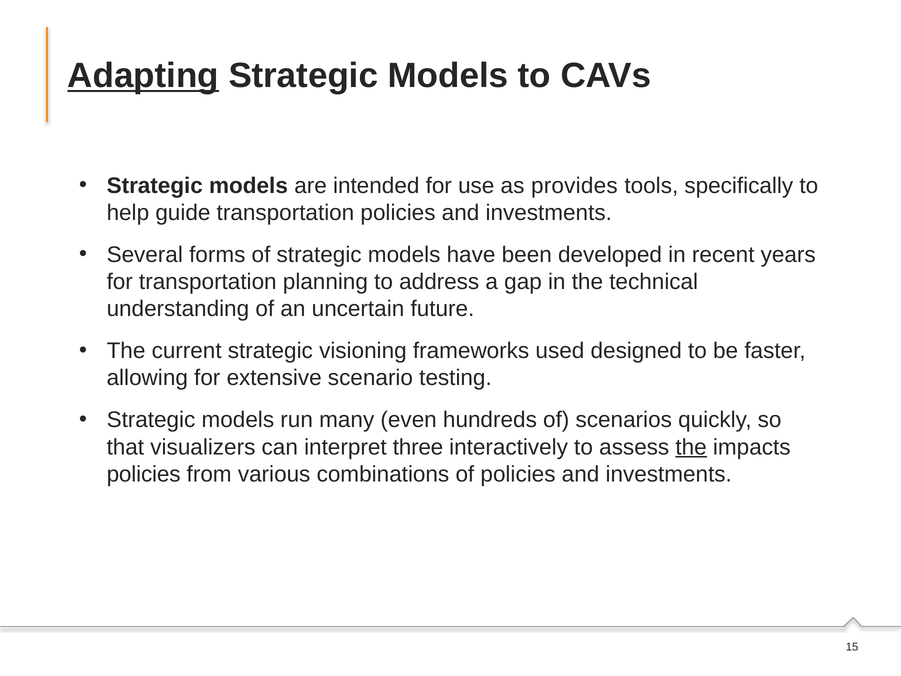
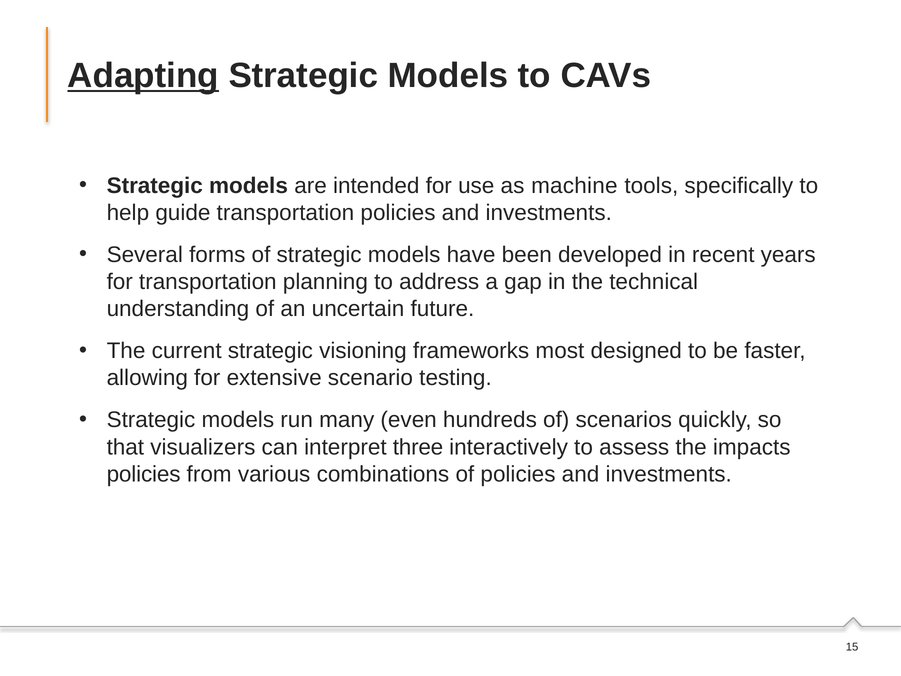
provides: provides -> machine
used: used -> most
the at (691, 447) underline: present -> none
